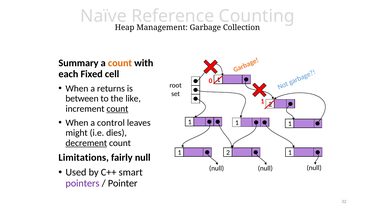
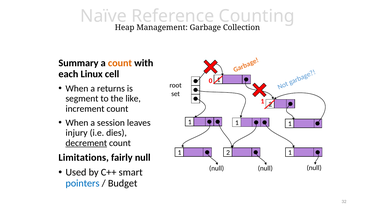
Fixed: Fixed -> Linux
between: between -> segment
count at (117, 109) underline: present -> none
control: control -> session
might: might -> injury
pointers colour: purple -> blue
Pointer: Pointer -> Budget
